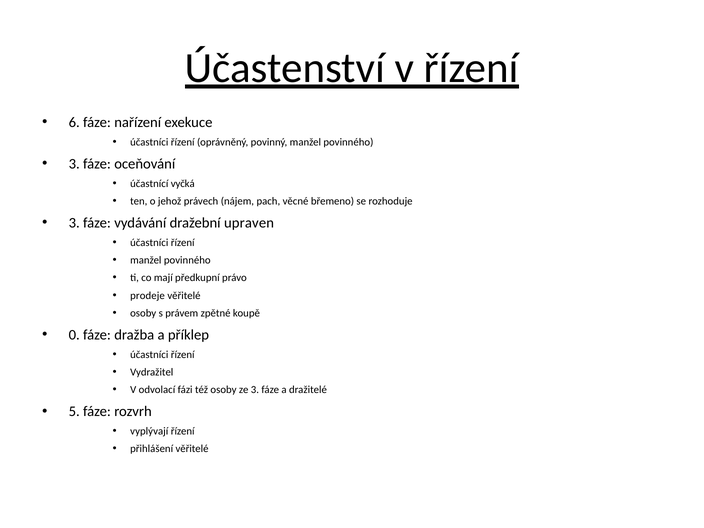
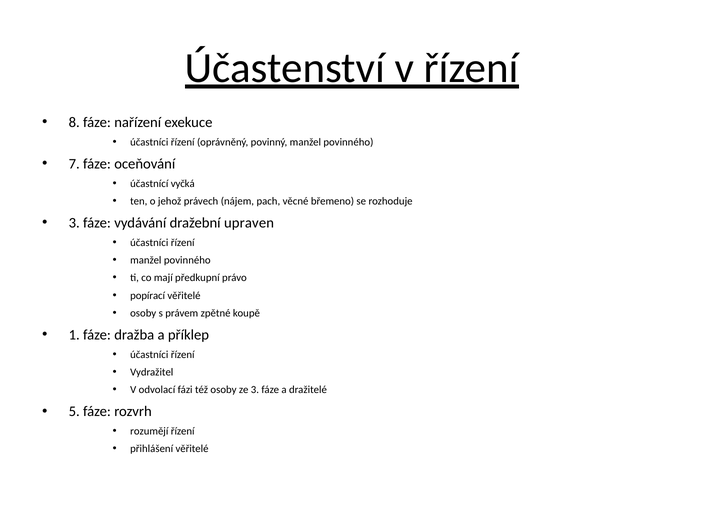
6: 6 -> 8
3 at (74, 164): 3 -> 7
prodeje: prodeje -> popírací
0: 0 -> 1
vyplývají: vyplývají -> rozumějí
